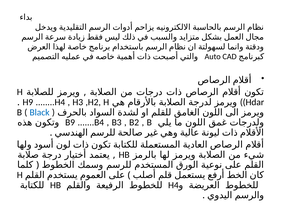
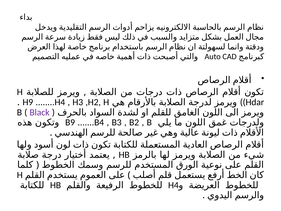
Black colour: blue -> purple
